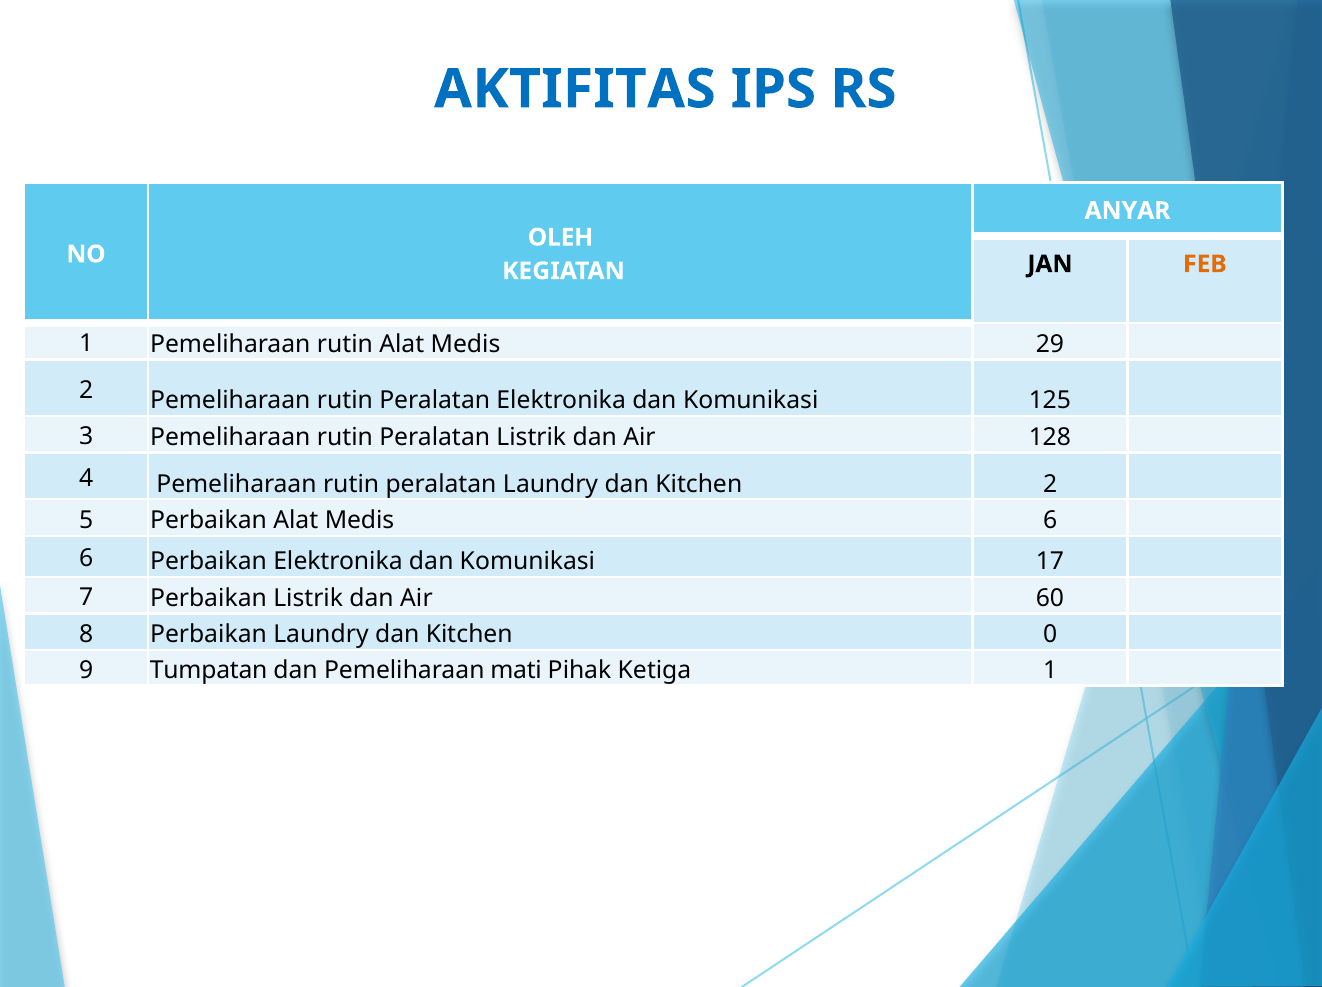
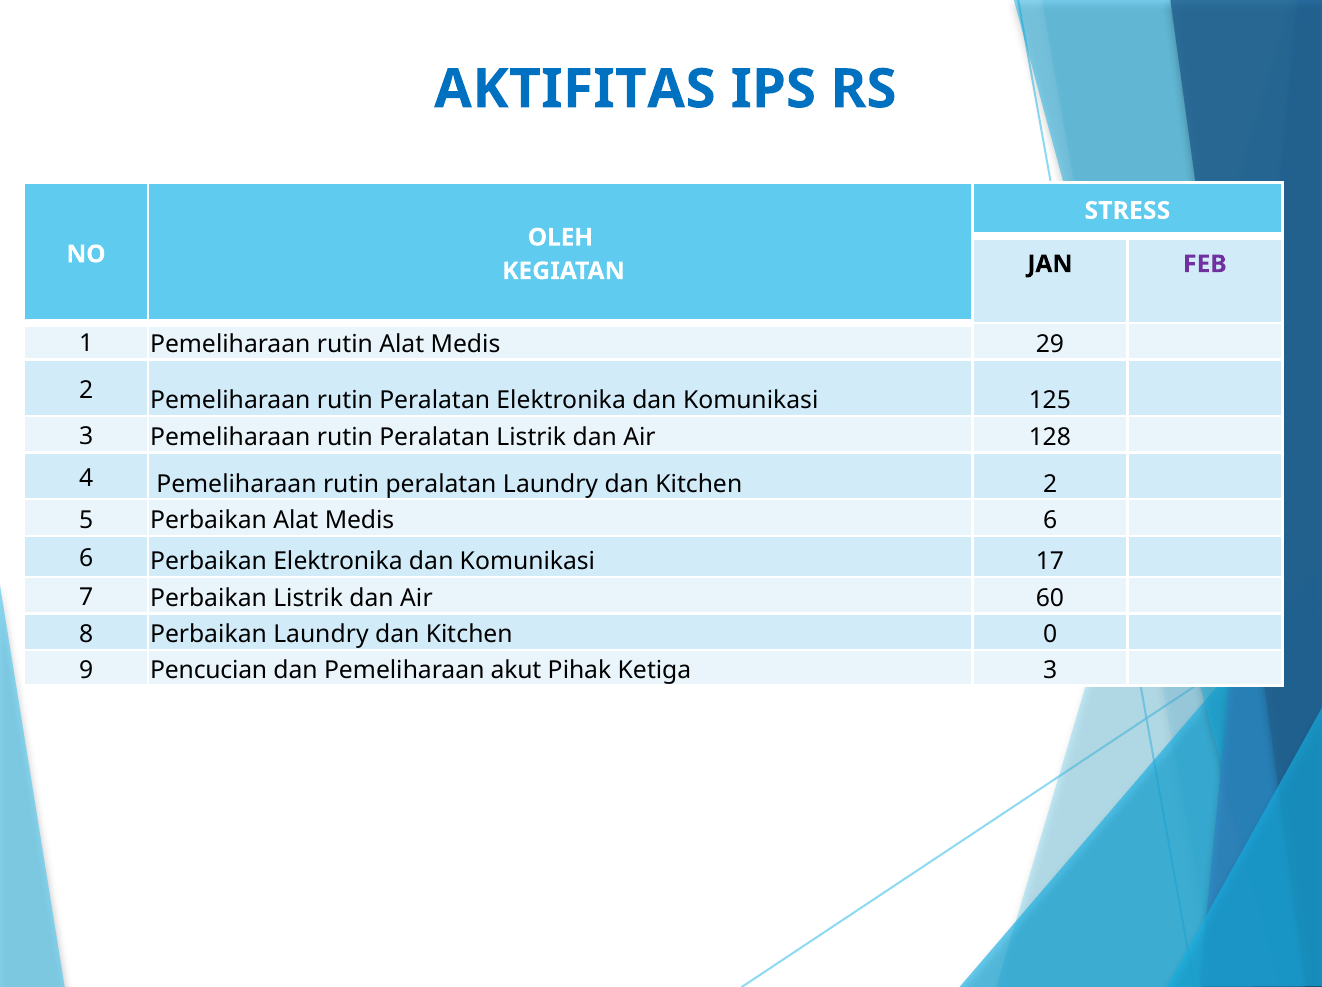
ANYAR: ANYAR -> STRESS
FEB colour: orange -> purple
Tumpatan: Tumpatan -> Pencucian
mati: mati -> akut
Ketiga 1: 1 -> 3
